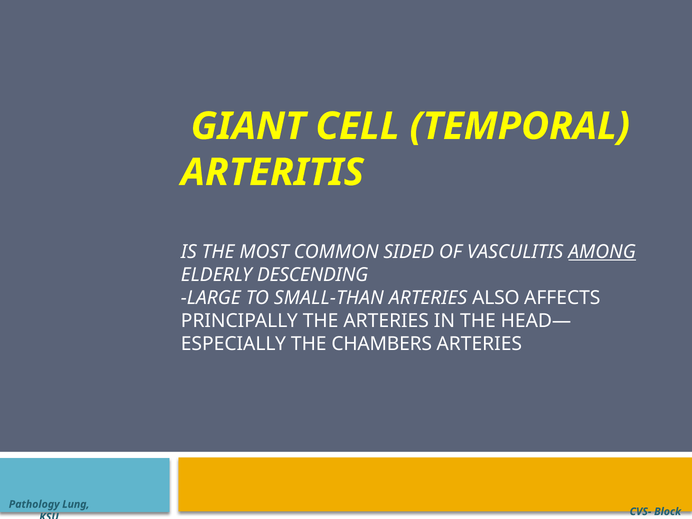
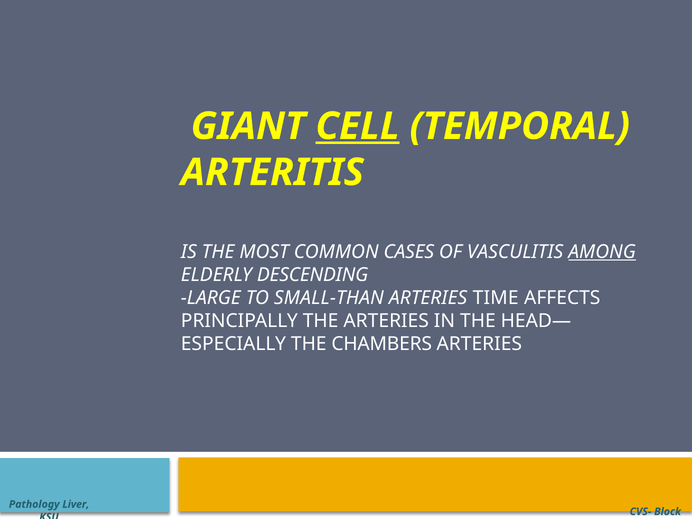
CELL underline: none -> present
SIDED: SIDED -> CASES
ALSO: ALSO -> TIME
Lung: Lung -> Liver
